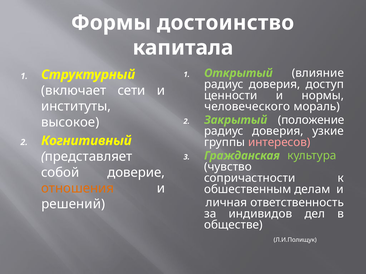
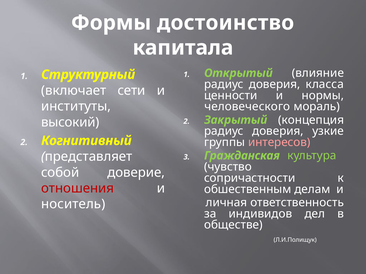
доступ: доступ -> класса
высокое: высокое -> высокий
положение: положение -> концепция
отношения colour: orange -> red
решений: решений -> носитель
